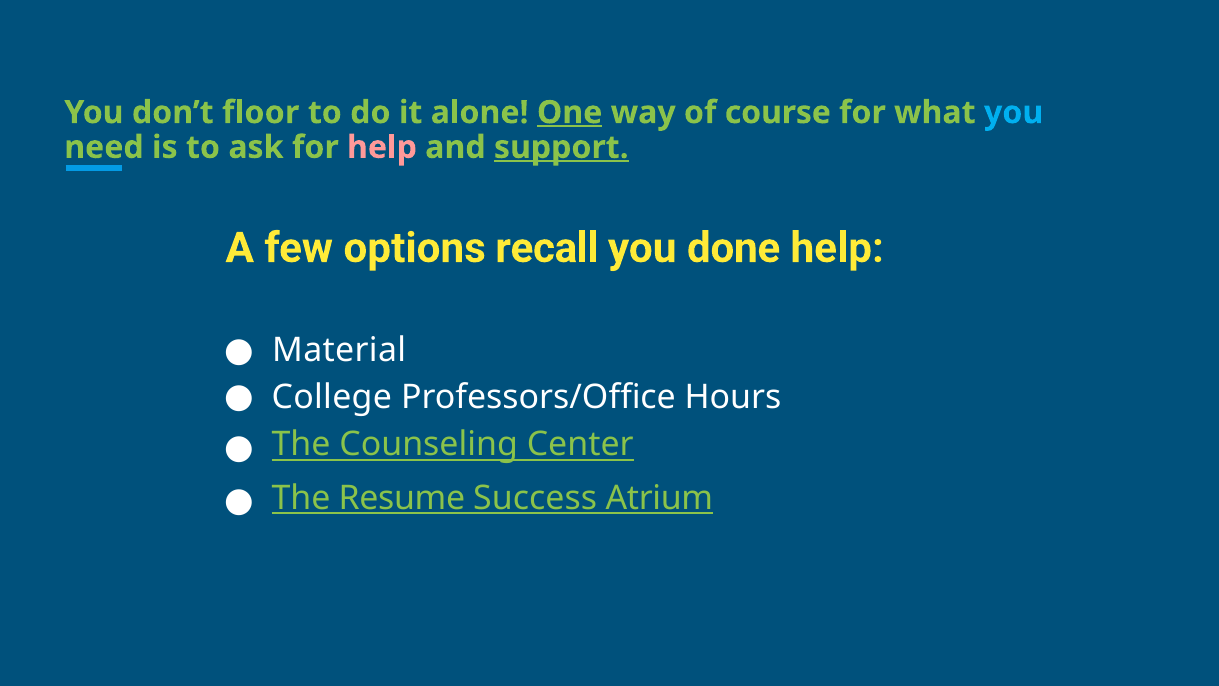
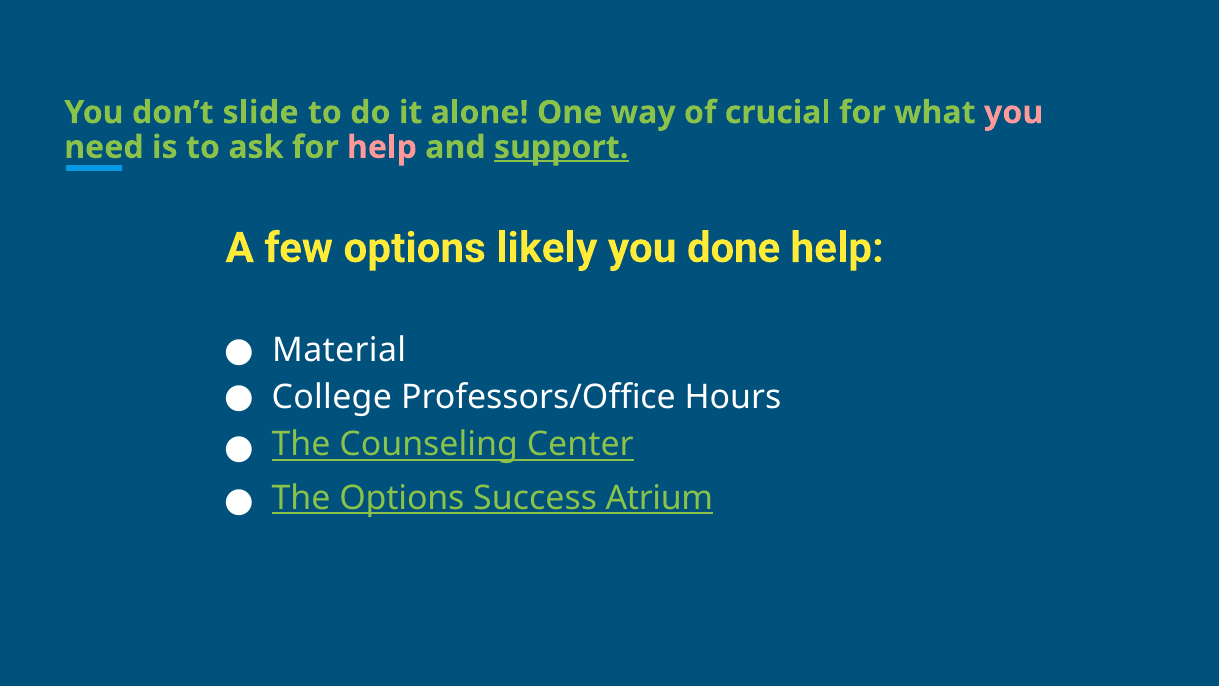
floor: floor -> slide
One underline: present -> none
course: course -> crucial
you at (1014, 113) colour: light blue -> pink
recall: recall -> likely
The Resume: Resume -> Options
